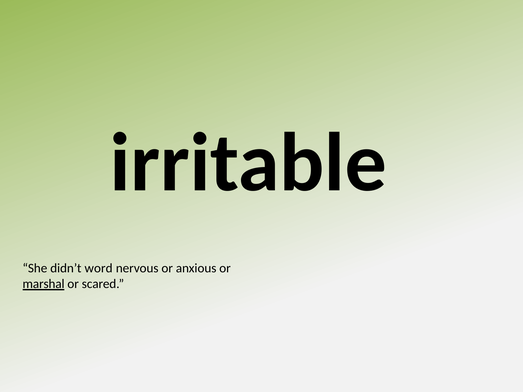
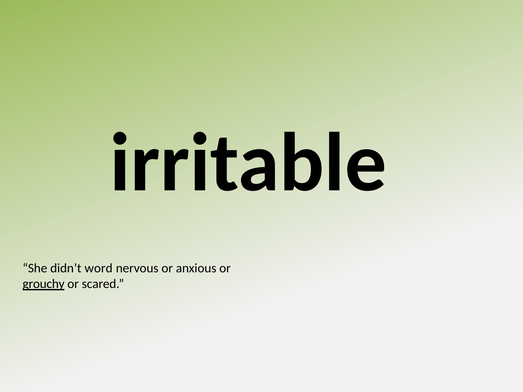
marshal: marshal -> grouchy
